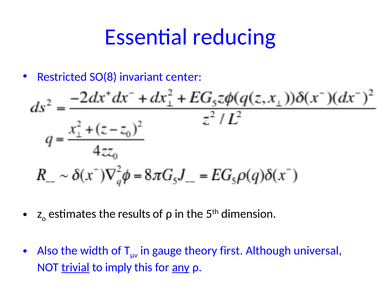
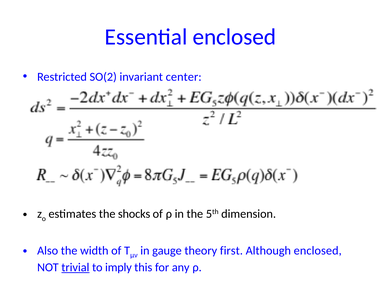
Essential reducing: reducing -> enclosed
SO(8: SO(8 -> SO(2
results: results -> shocks
Although universal: universal -> enclosed
any underline: present -> none
